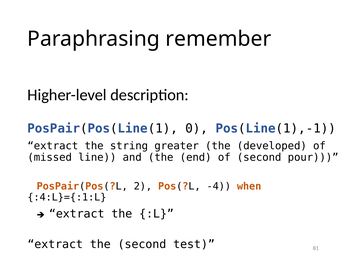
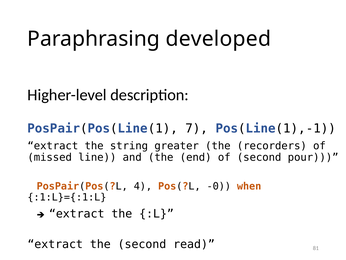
remember: remember -> developed
0: 0 -> 7
developed: developed -> recorders
2: 2 -> 4
-4: -4 -> -0
:4:L}={:1:L: :4:L}={:1:L -> :1:L}={:1:L
test: test -> read
